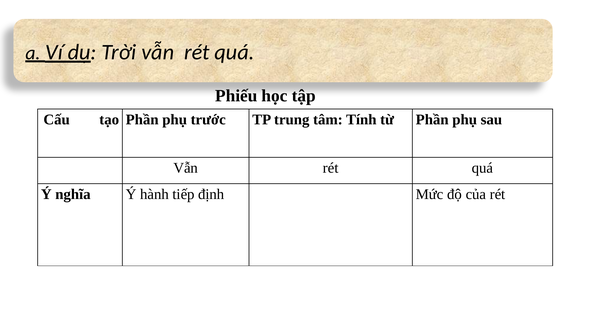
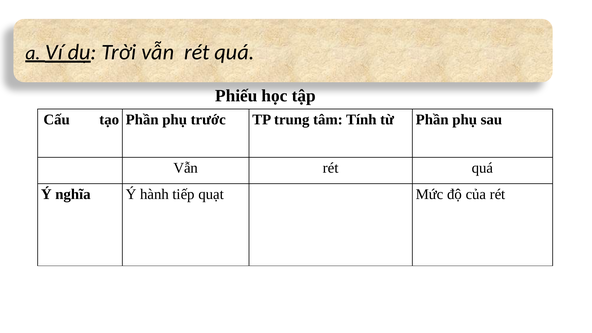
định: định -> quạt
